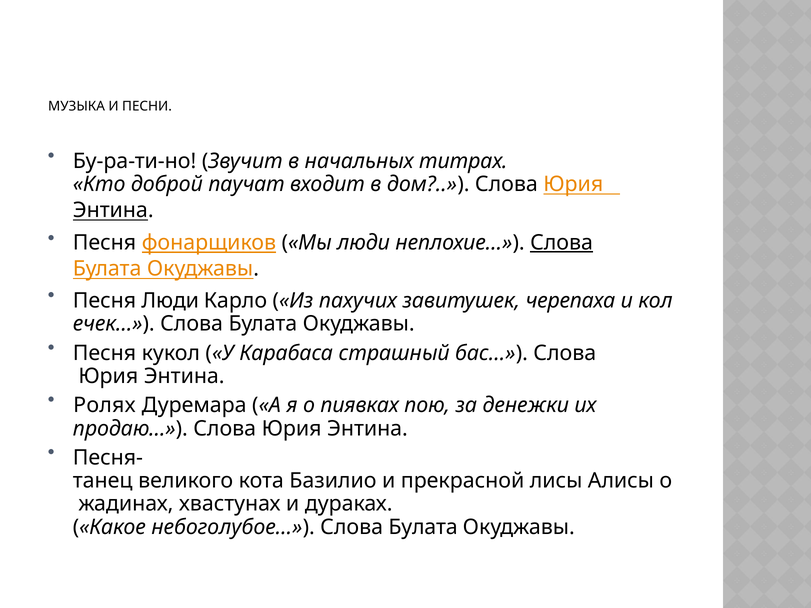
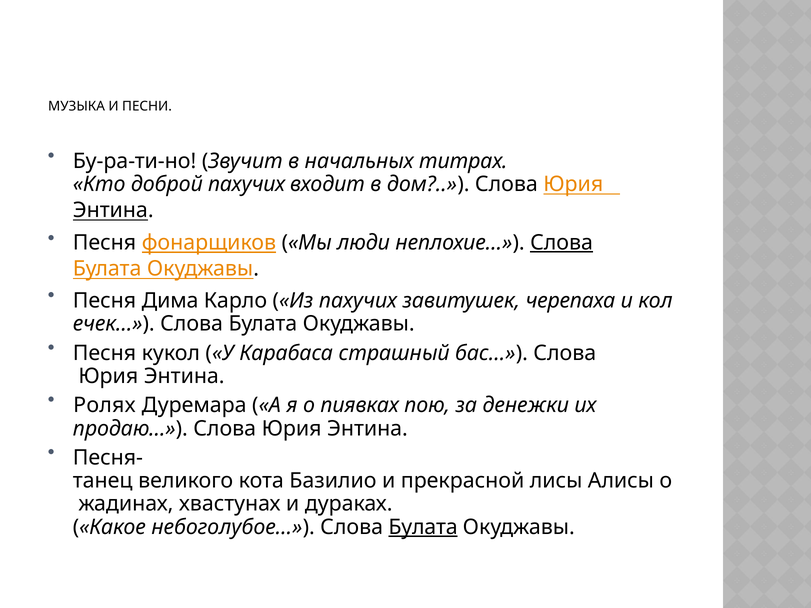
доброй паучат: паучат -> пахучих
Песня Люди: Люди -> Дима
Булата at (423, 527) underline: none -> present
